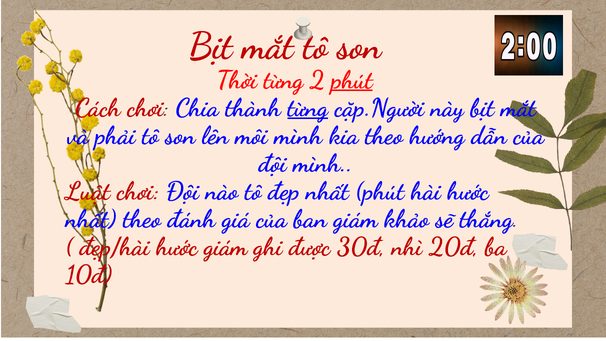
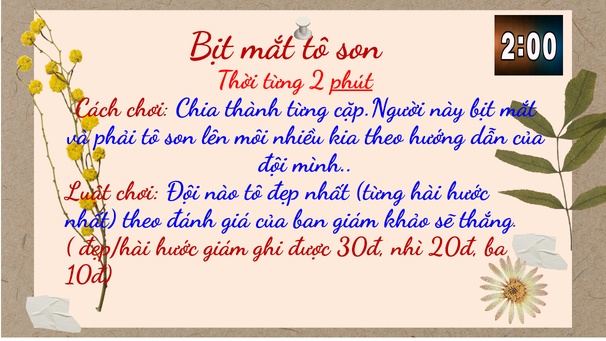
từng at (308, 107) underline: present -> none
môi mình: mình -> nhiều
nhất phút: phút -> từng
